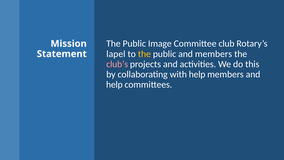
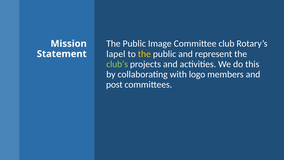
and members: members -> represent
club’s colour: pink -> light green
with help: help -> logo
help at (114, 85): help -> post
